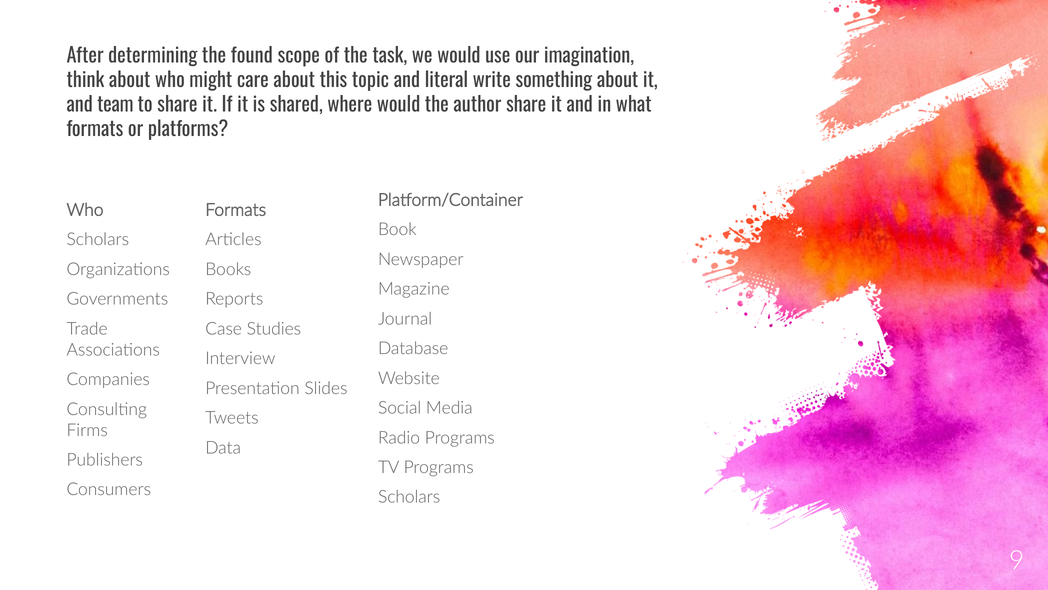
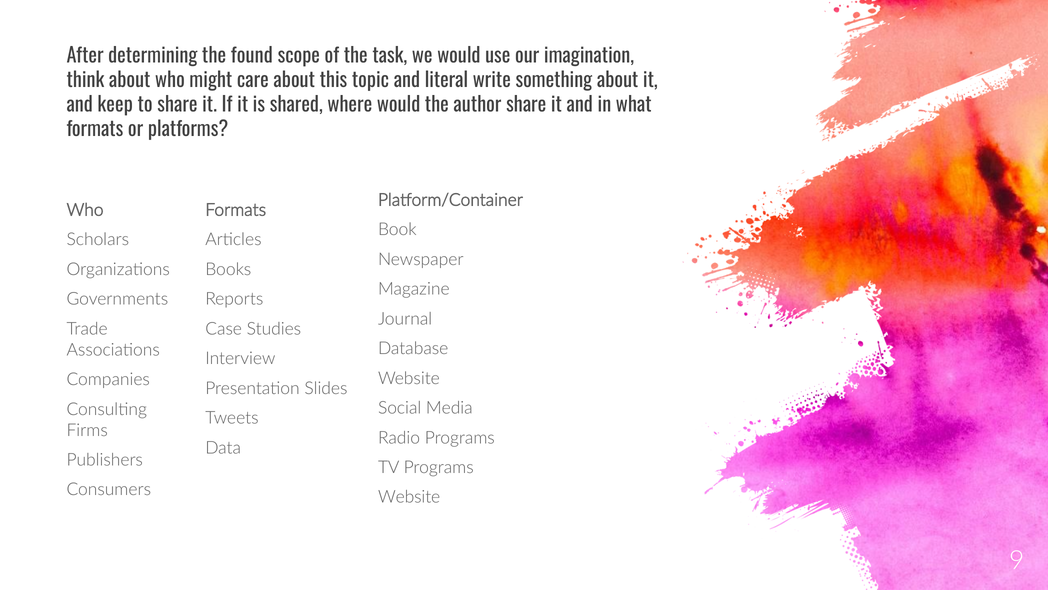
team: team -> keep
Scholars at (409, 497): Scholars -> Website
